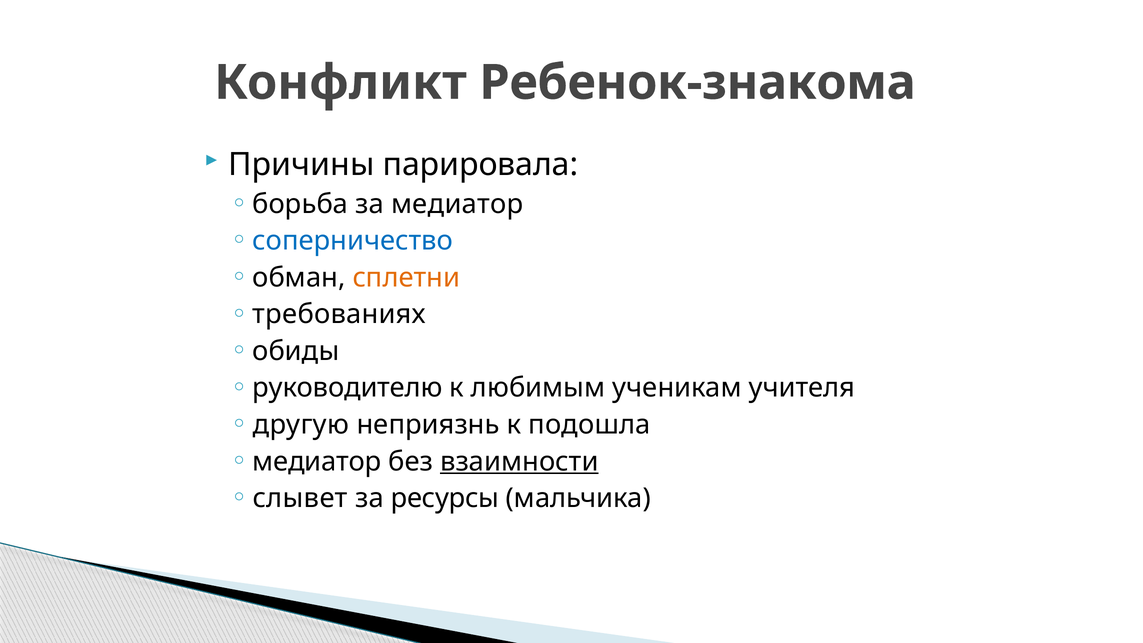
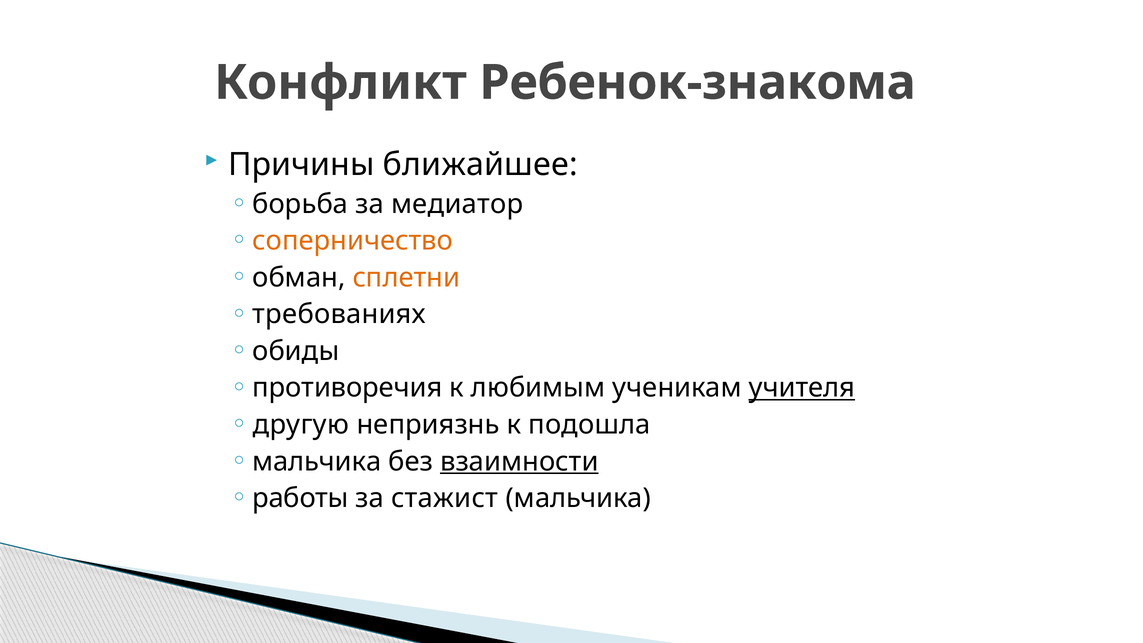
парировала: парировала -> ближайшее
соперничество colour: blue -> orange
руководителю: руководителю -> противоречия
учителя underline: none -> present
медиатор at (317, 461): медиатор -> мальчика
слывет: слывет -> работы
ресурсы: ресурсы -> стажист
